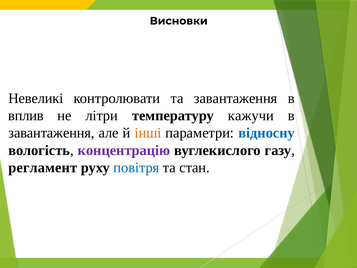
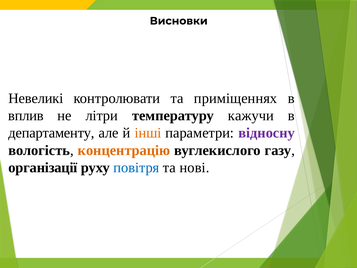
та завантаження: завантаження -> приміщеннях
завантаження at (51, 133): завантаження -> департаменту
відносну colour: blue -> purple
концентрацію colour: purple -> orange
регламент: регламент -> організації
стан: стан -> нові
